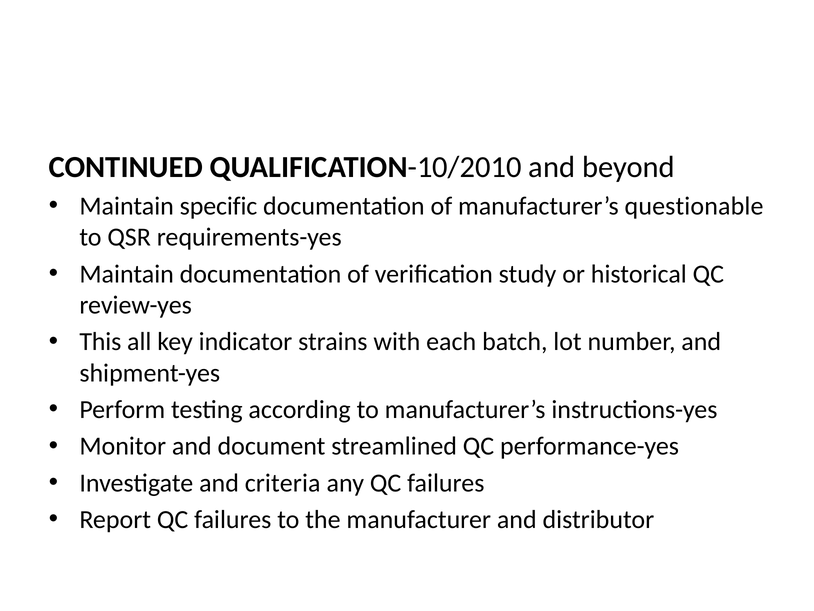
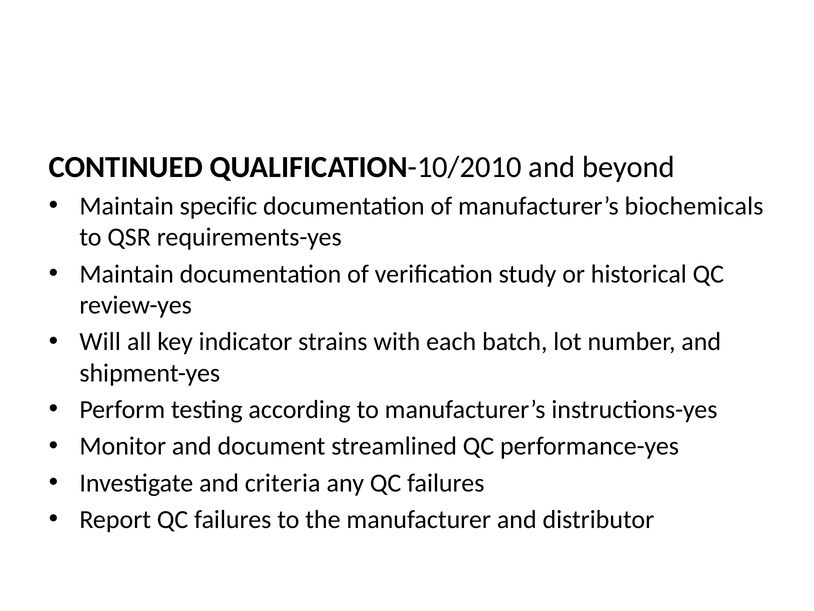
questionable: questionable -> biochemicals
This: This -> Will
